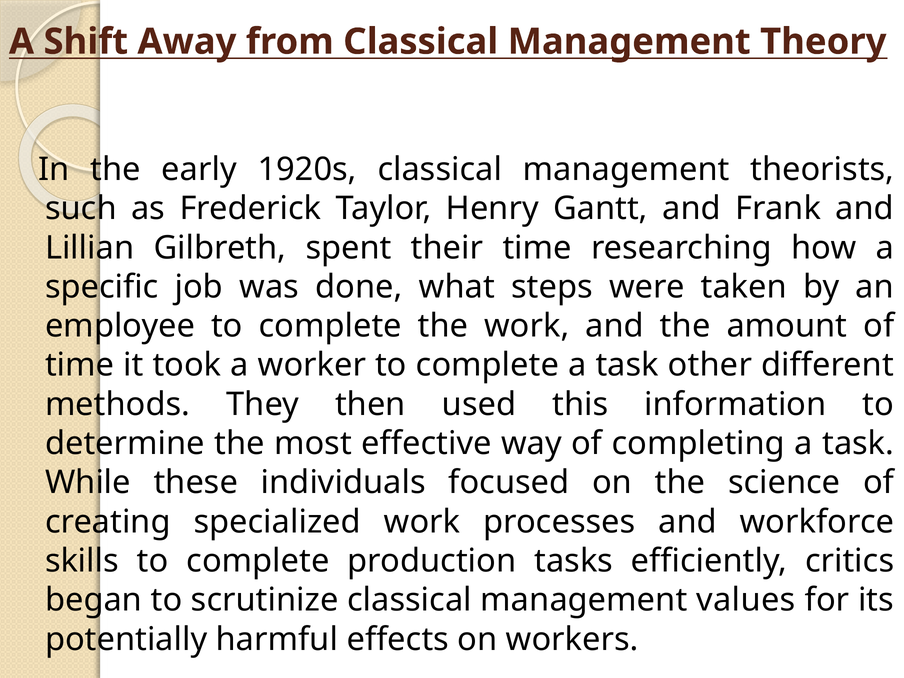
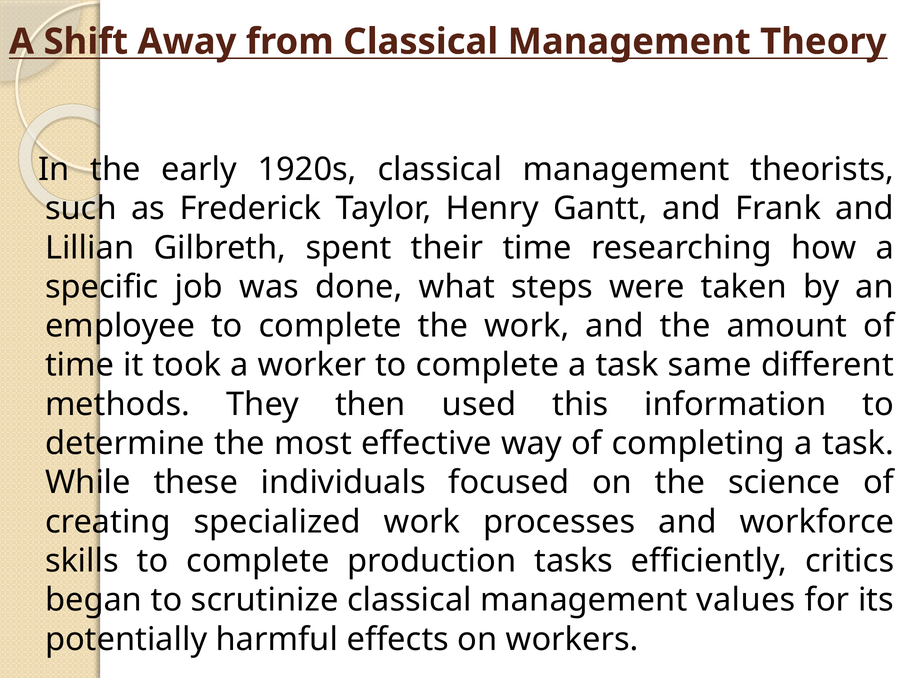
other: other -> same
